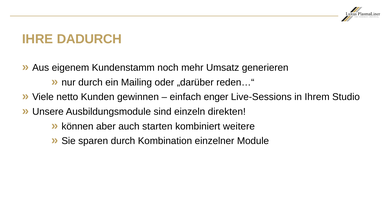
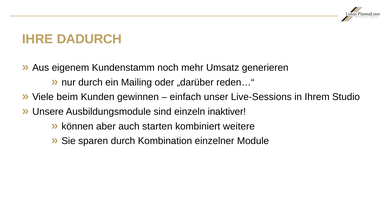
netto: netto -> beim
enger: enger -> unser
direkten: direkten -> inaktiver
